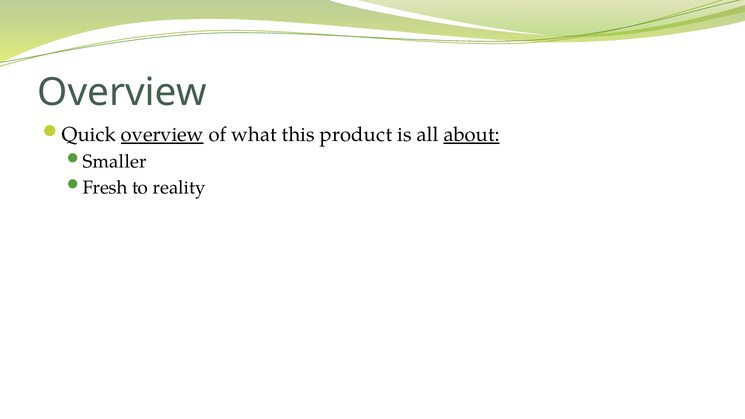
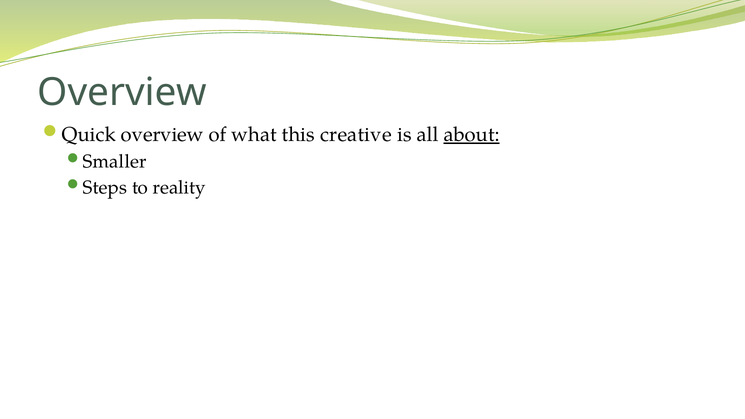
overview at (162, 135) underline: present -> none
product: product -> creative
Fresh: Fresh -> Steps
